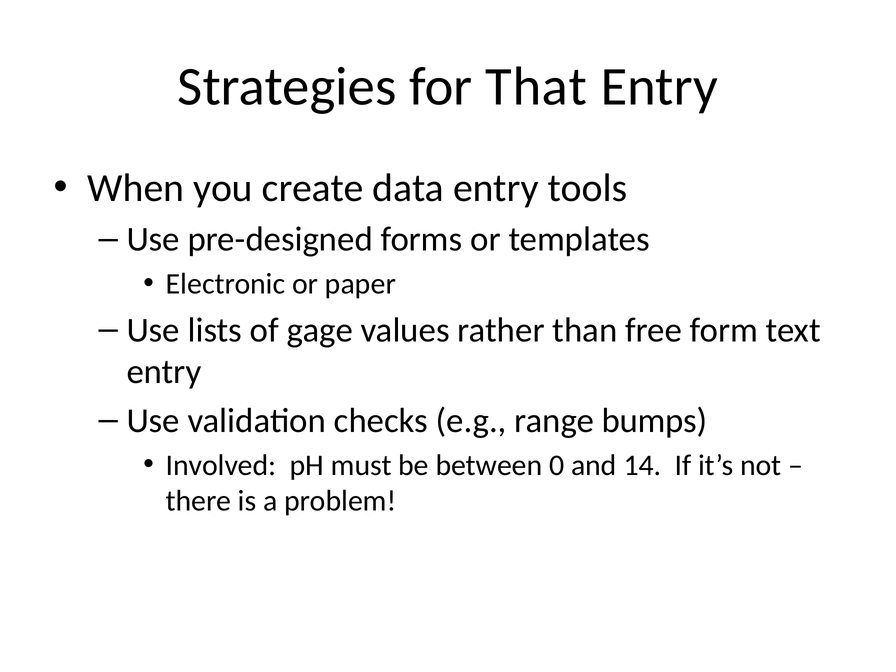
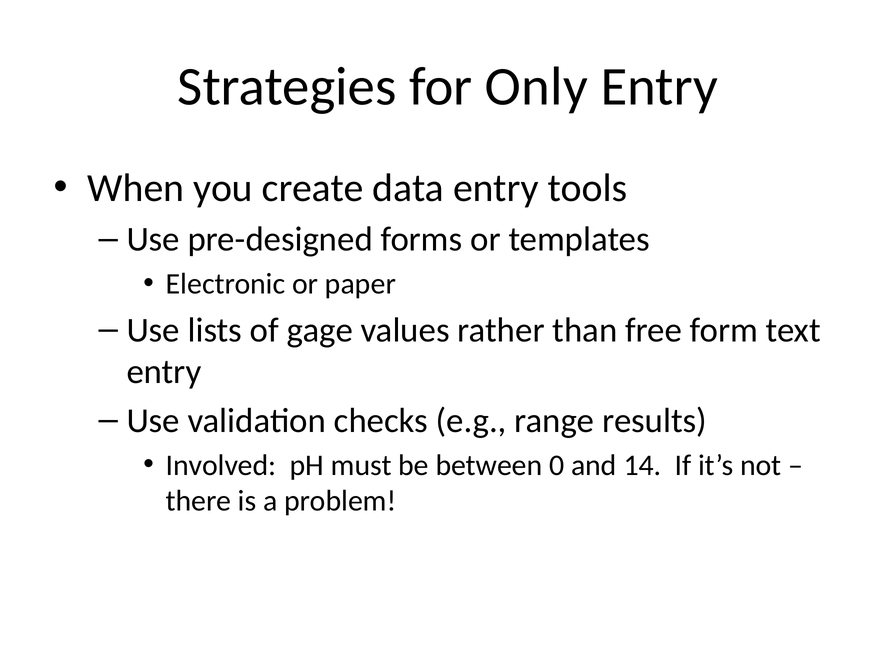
That: That -> Only
bumps: bumps -> results
